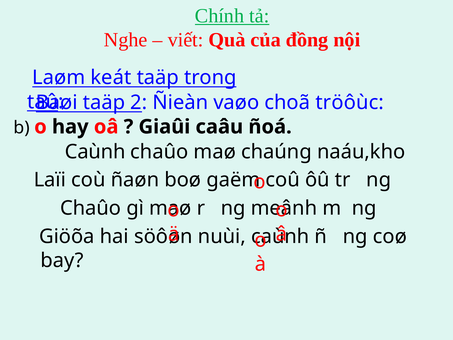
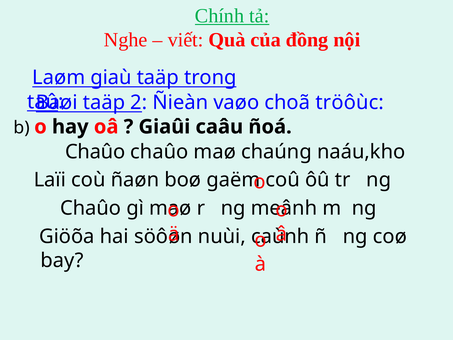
keát: keát -> giaù
Caùnh at (95, 152): Caùnh -> Chaûo
